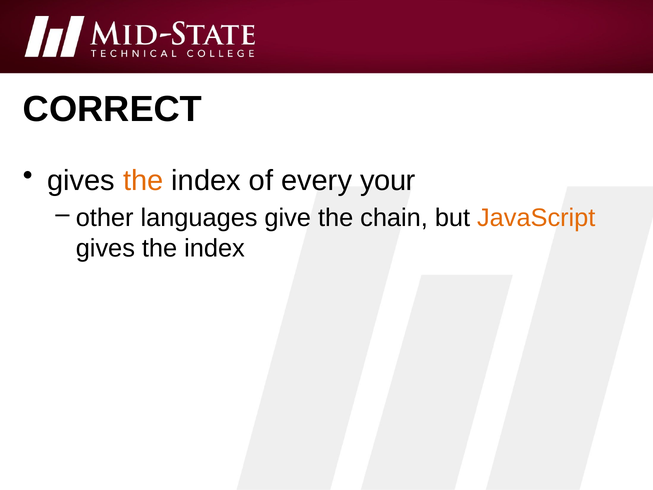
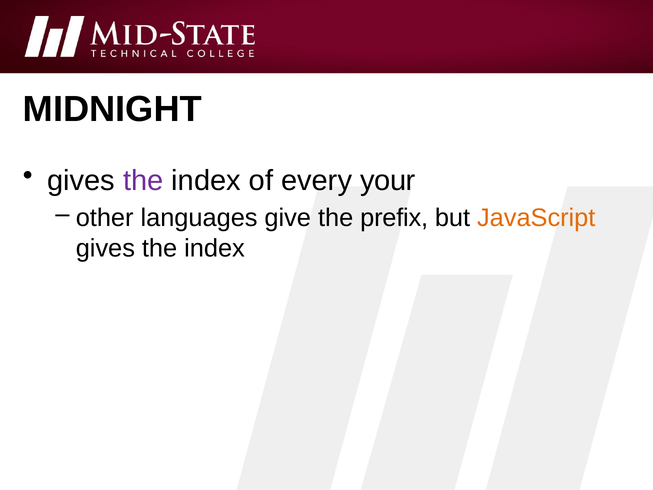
CORRECT: CORRECT -> MIDNIGHT
the at (143, 180) colour: orange -> purple
chain: chain -> prefix
